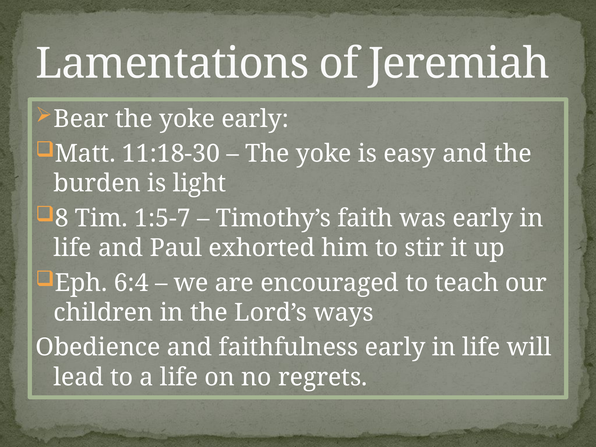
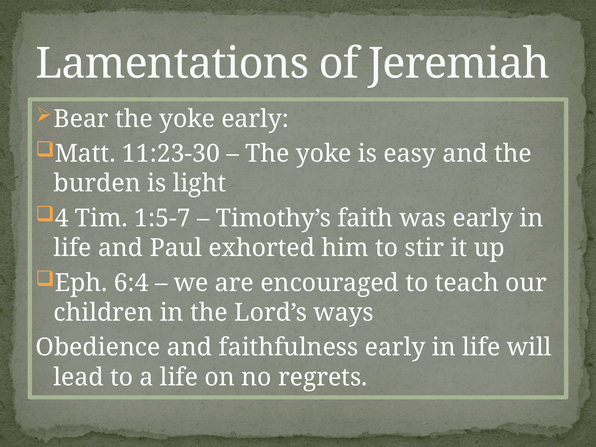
11:18-30: 11:18-30 -> 11:23-30
8: 8 -> 4
